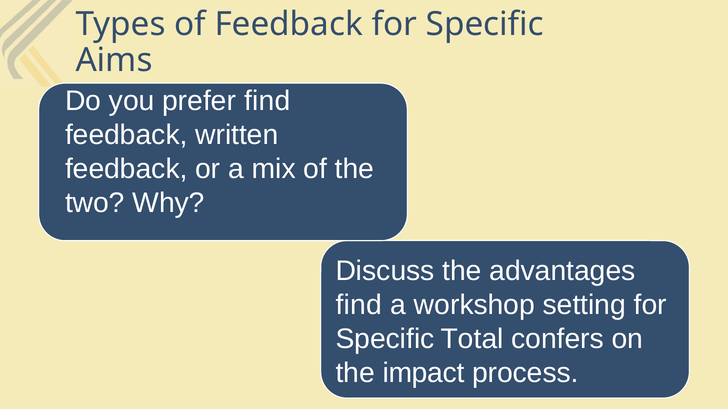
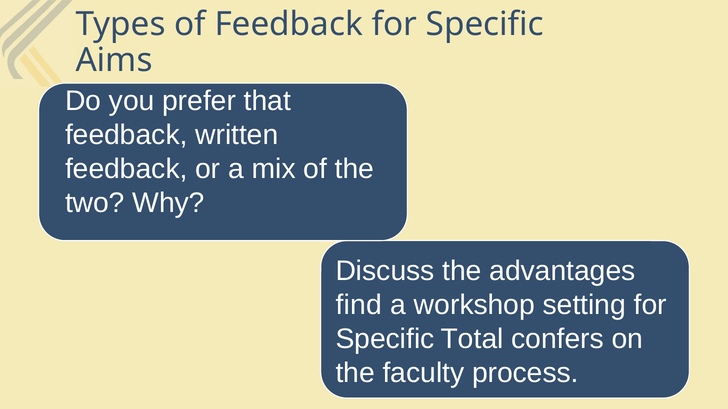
prefer find: find -> that
impact: impact -> faculty
